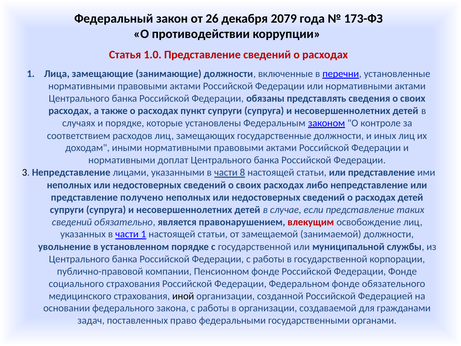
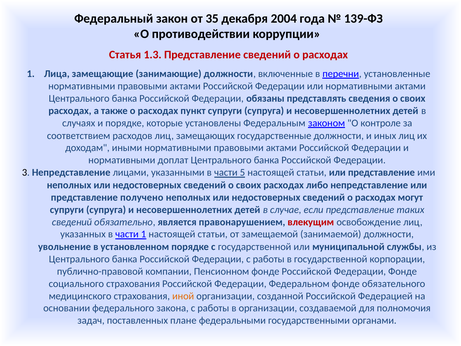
26: 26 -> 35
2079: 2079 -> 2004
173-ФЗ: 173-ФЗ -> 139-ФЗ
1.0: 1.0 -> 1.3
8: 8 -> 5
расходах детей: детей -> могут
иной colour: black -> orange
гражданами: гражданами -> полномочия
право: право -> плане
